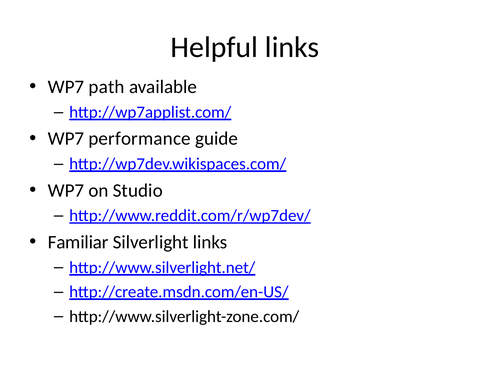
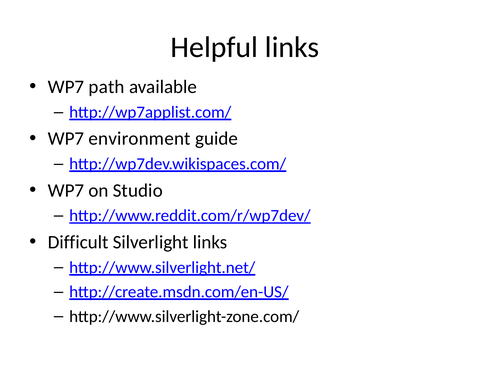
performance: performance -> environment
Familiar: Familiar -> Difficult
